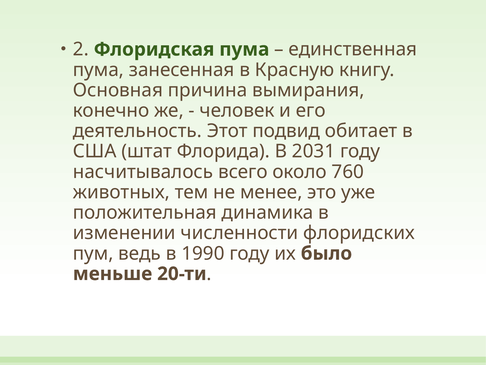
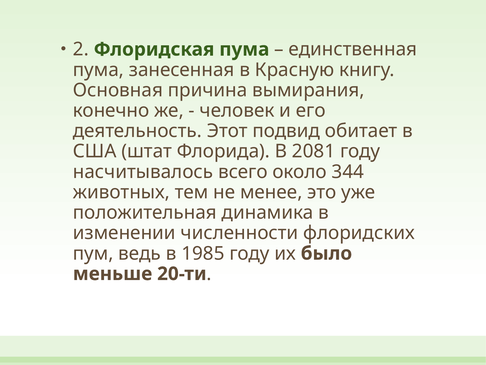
2031: 2031 -> 2081
760: 760 -> 344
1990: 1990 -> 1985
